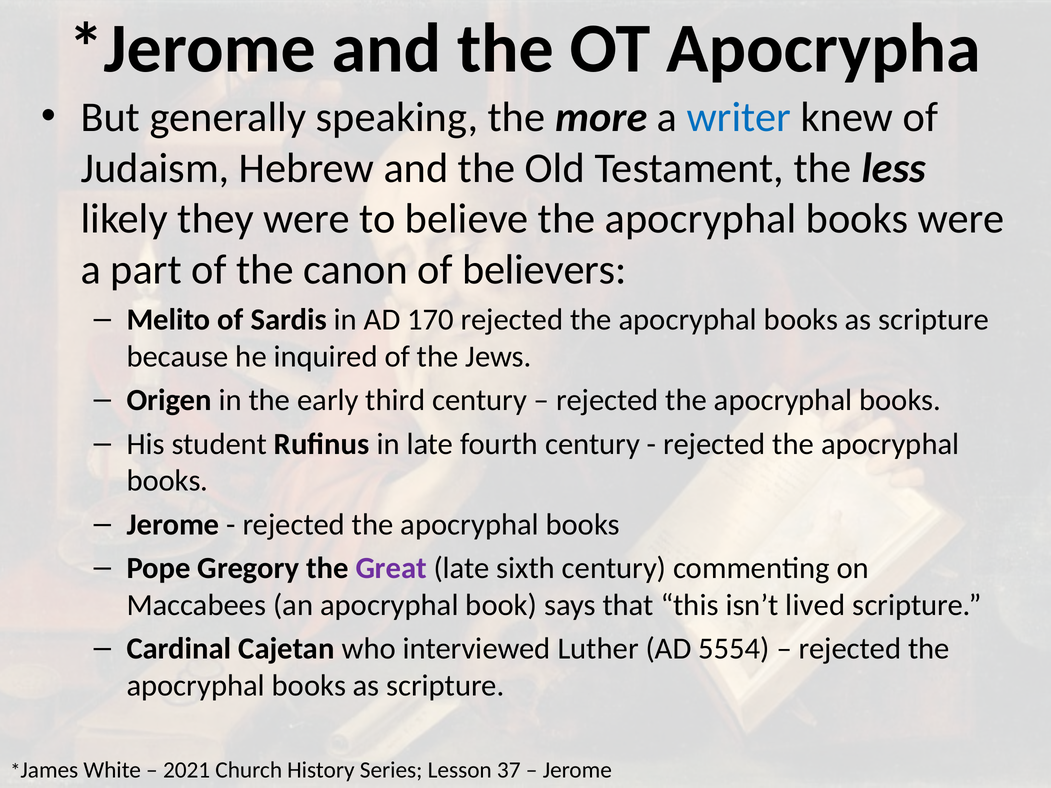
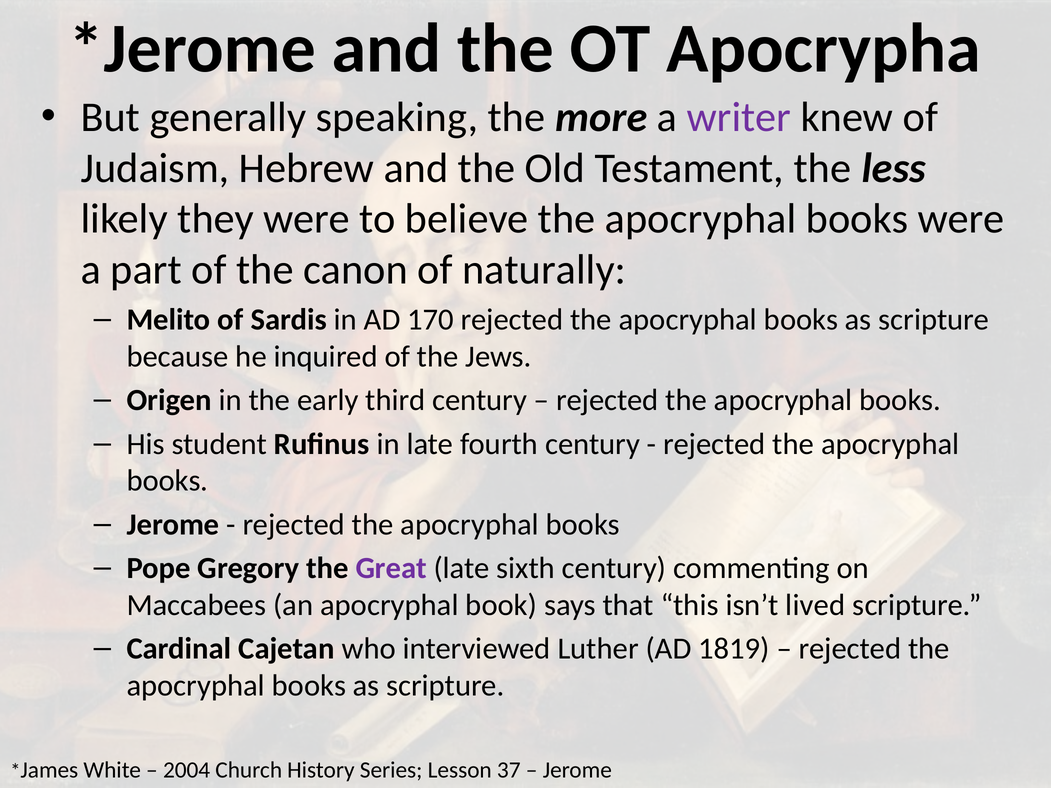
writer colour: blue -> purple
believers: believers -> naturally
5554: 5554 -> 1819
2021: 2021 -> 2004
